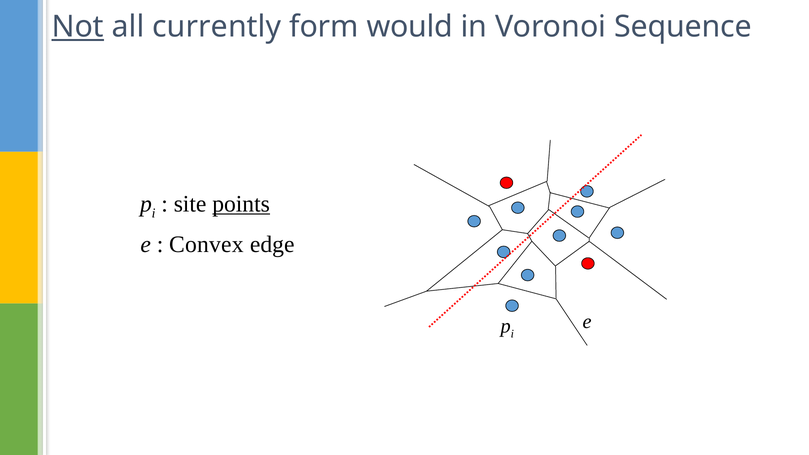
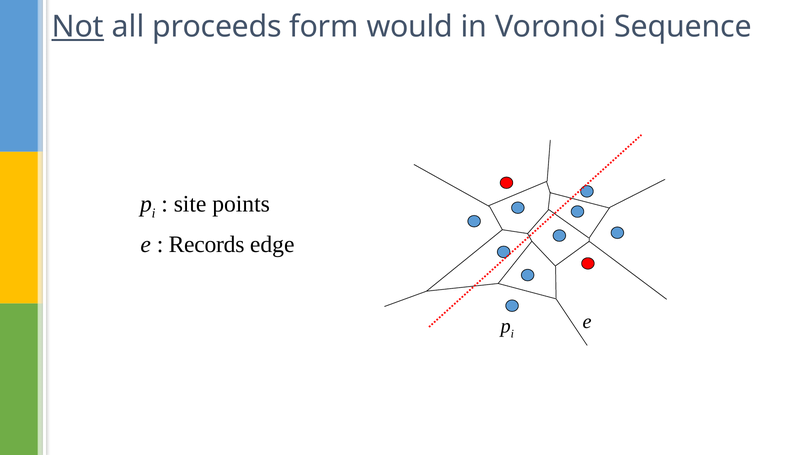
currently: currently -> proceeds
points underline: present -> none
Convex: Convex -> Records
